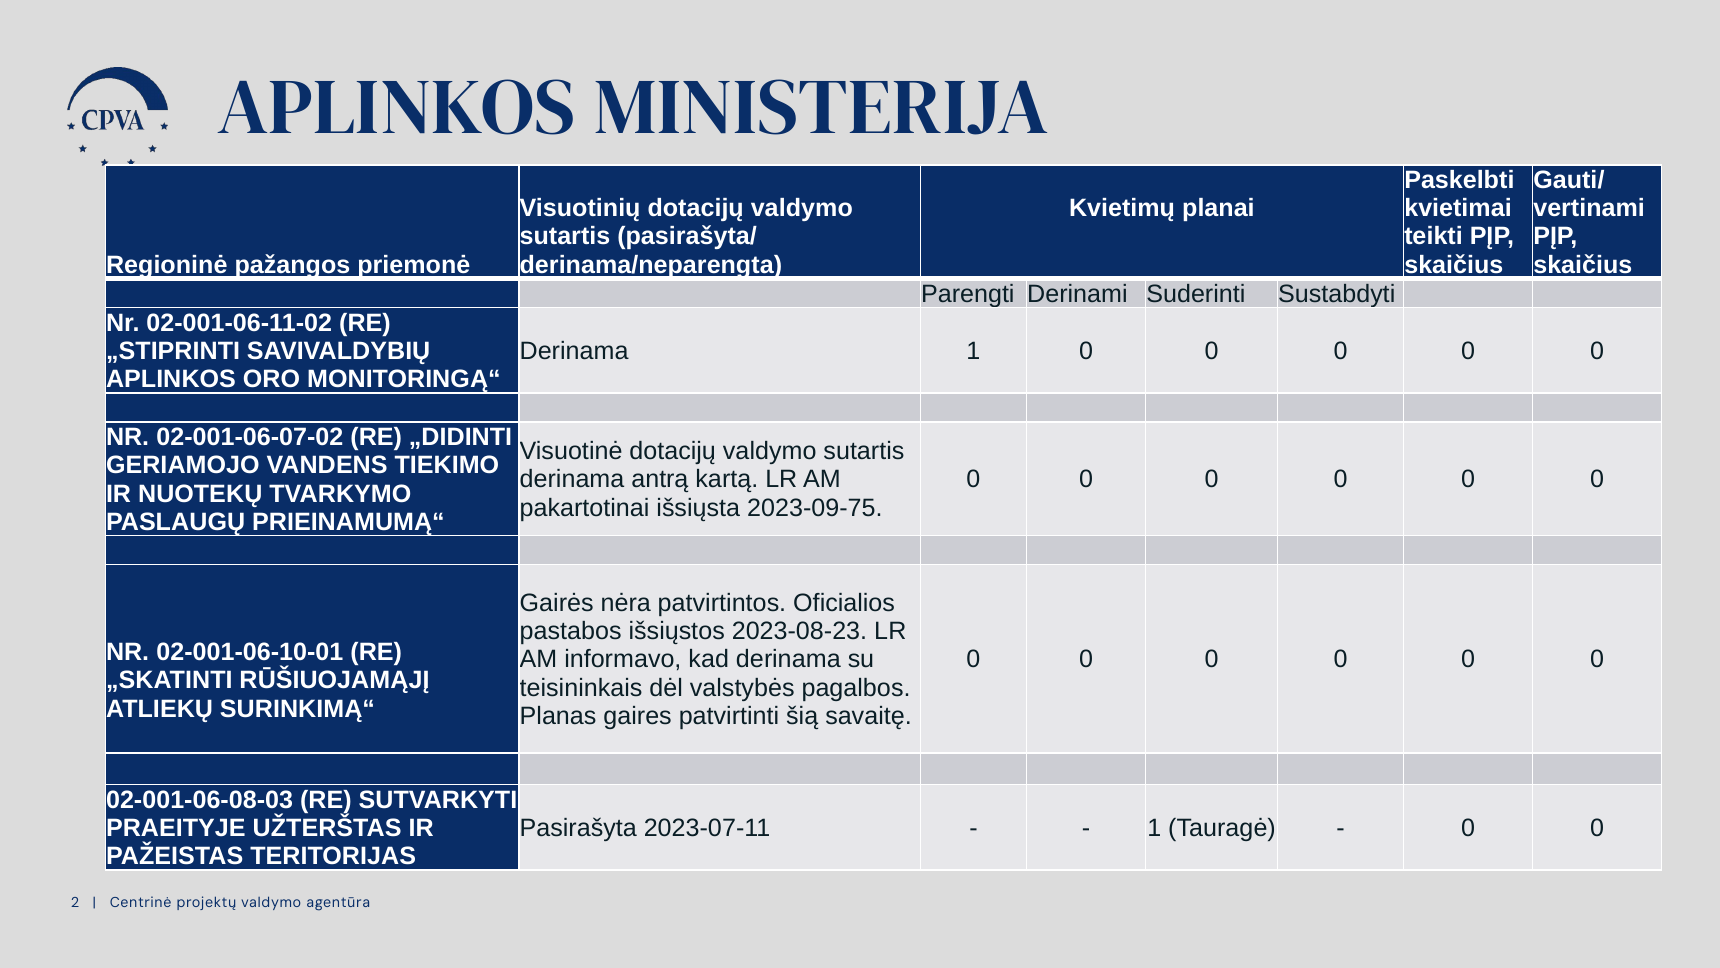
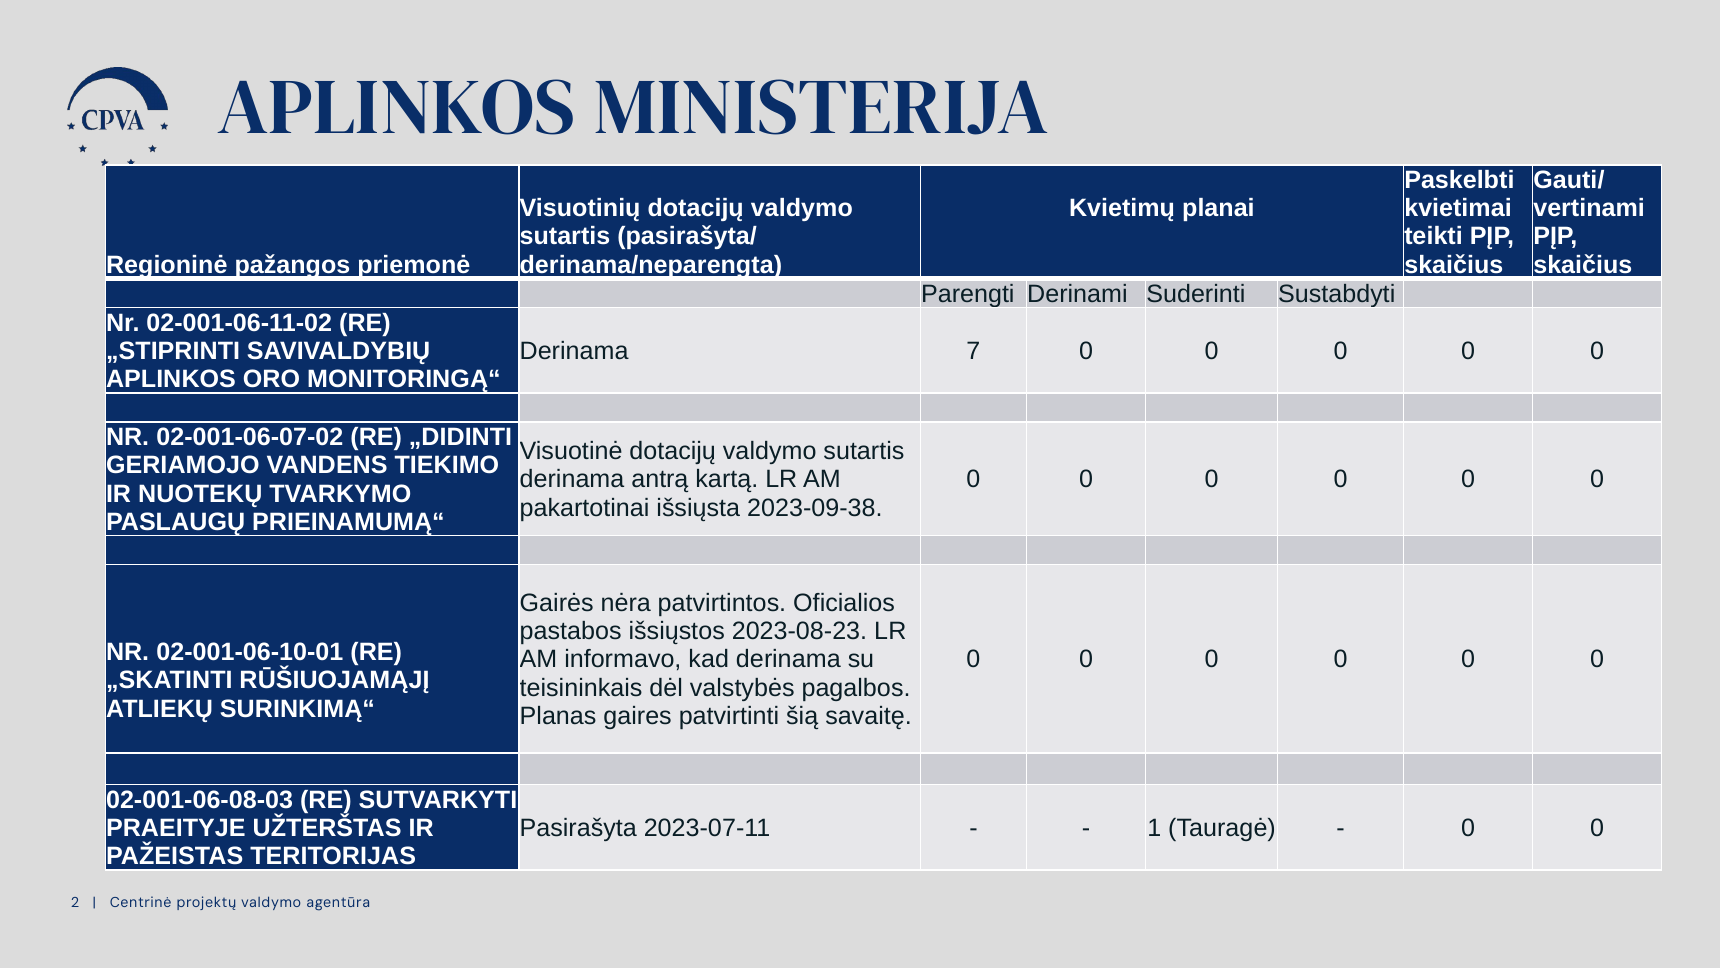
Derinama 1: 1 -> 7
2023-09-75: 2023-09-75 -> 2023-09-38
